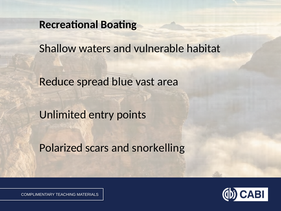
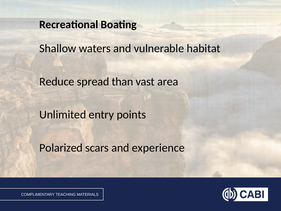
blue: blue -> than
snorkelling: snorkelling -> experience
